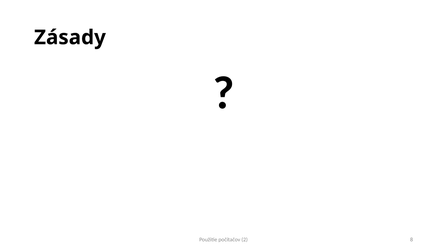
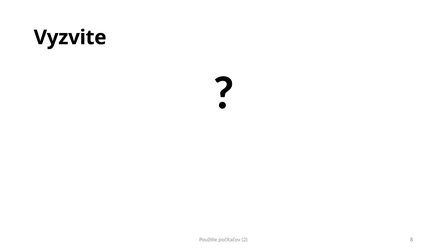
Zásady: Zásady -> Vyzvite
